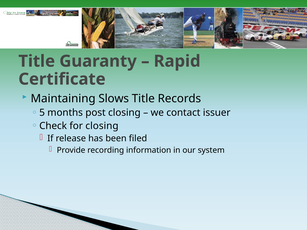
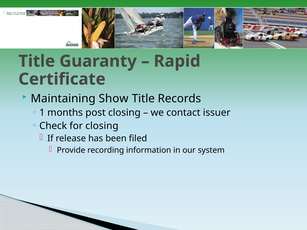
Slows: Slows -> Show
5: 5 -> 1
